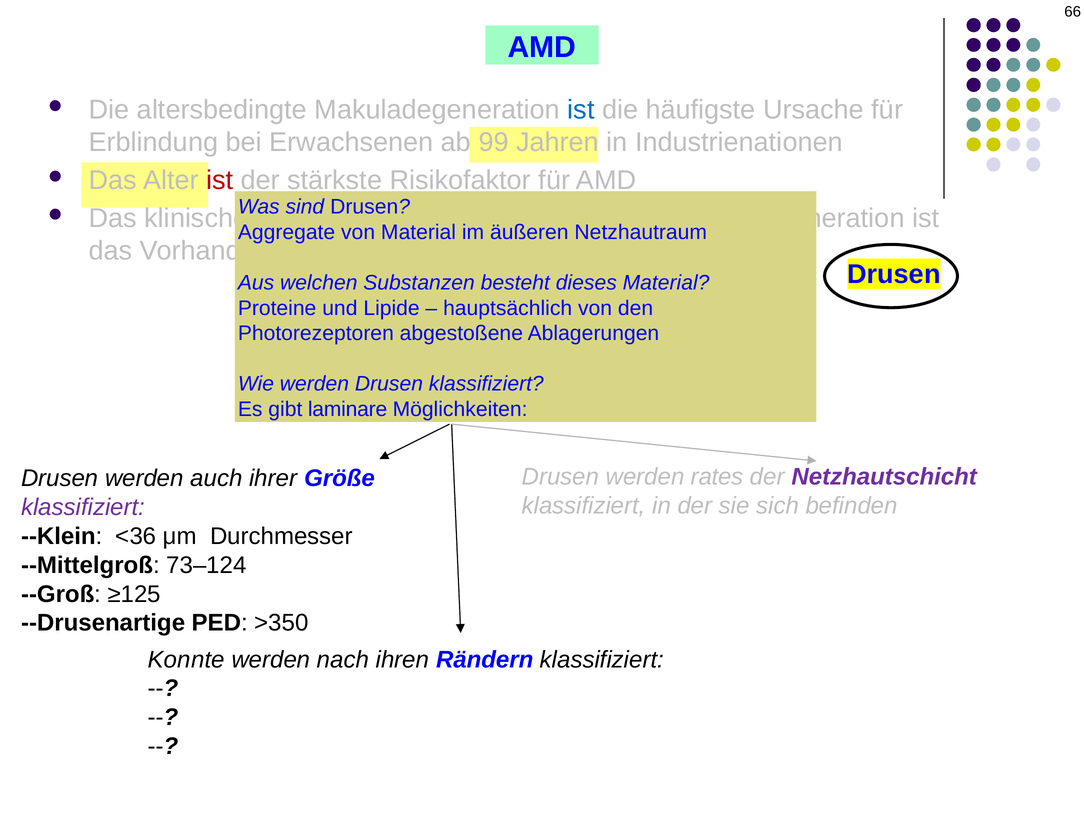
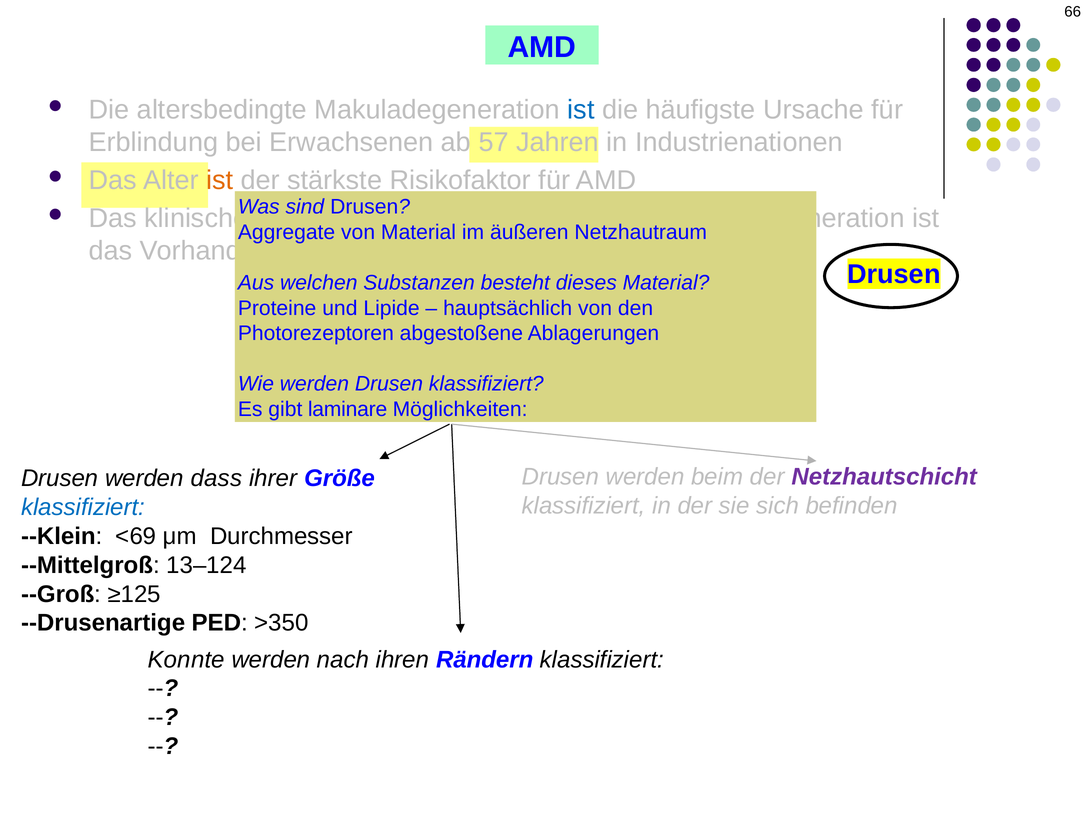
99: 99 -> 57
ist at (220, 180) colour: red -> orange
rates: rates -> beim
auch: auch -> dass
klassifiziert at (83, 507) colour: purple -> blue
<36: <36 -> <69
73–124: 73–124 -> 13–124
